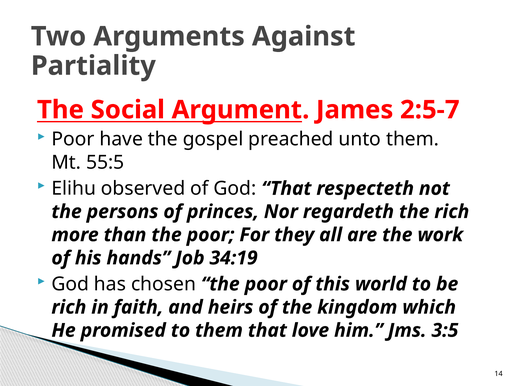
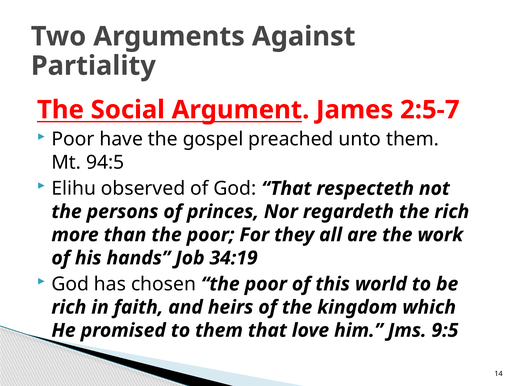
55:5: 55:5 -> 94:5
3:5: 3:5 -> 9:5
